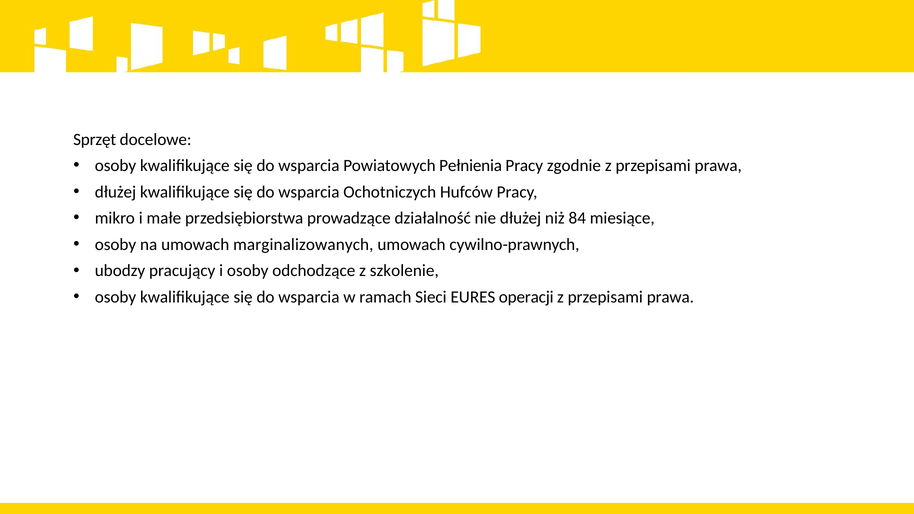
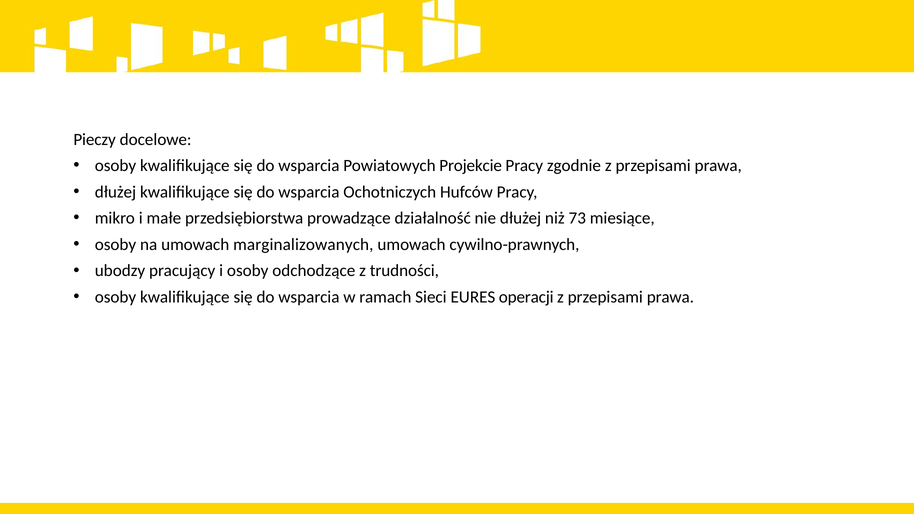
Sprzęt: Sprzęt -> Pieczy
Pełnienia: Pełnienia -> Projekcie
84: 84 -> 73
szkolenie: szkolenie -> trudności
